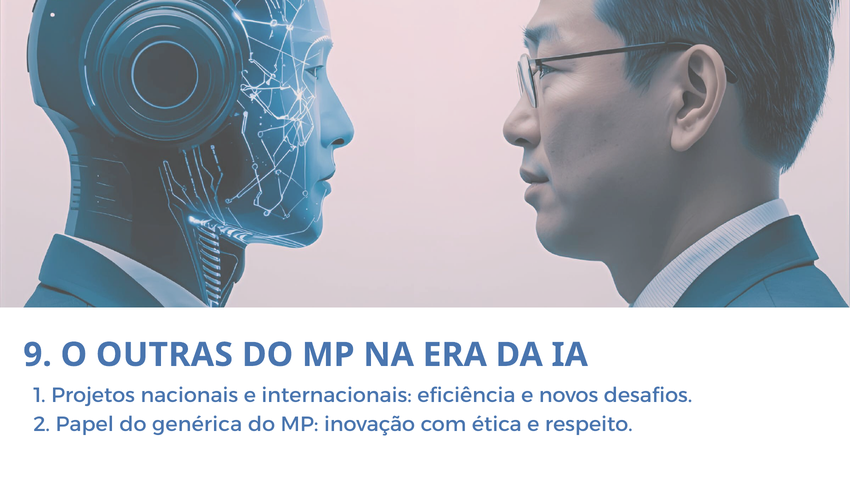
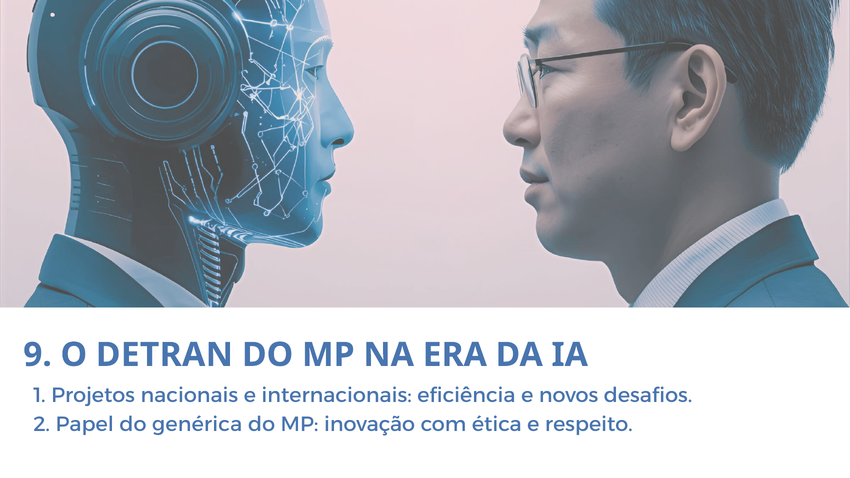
OUTRAS: OUTRAS -> DETRAN
